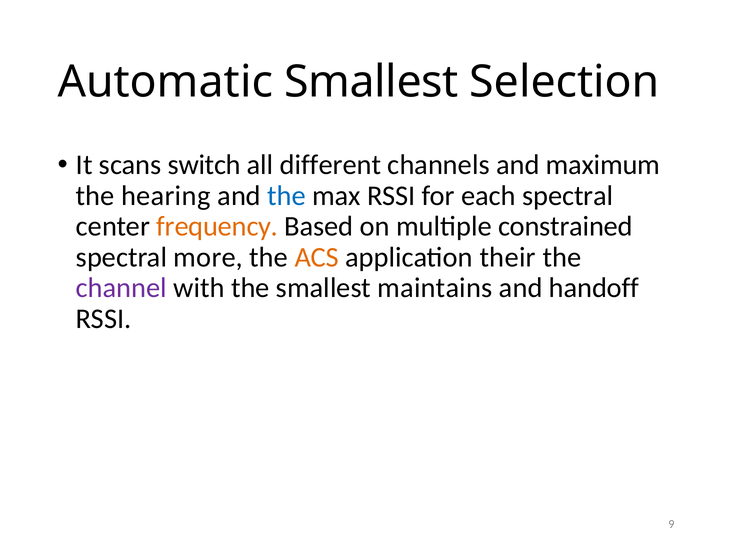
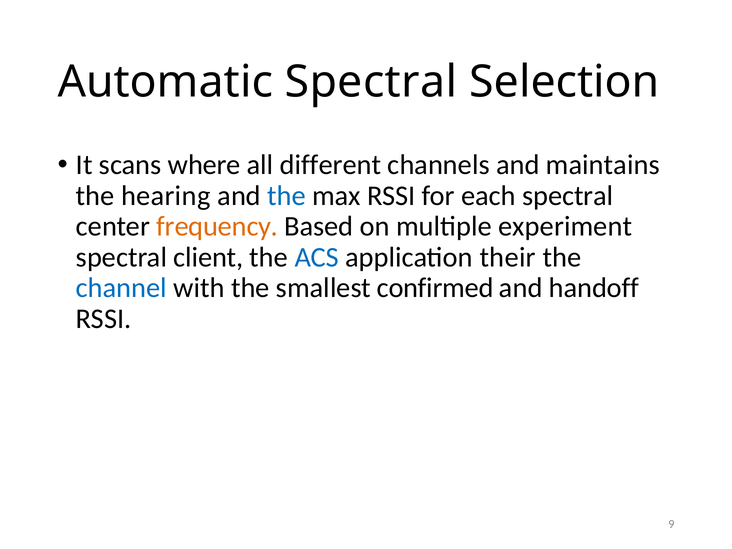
Automatic Smallest: Smallest -> Spectral
switch: switch -> where
maximum: maximum -> maintains
constrained: constrained -> experiment
more: more -> client
ACS colour: orange -> blue
channel colour: purple -> blue
maintains: maintains -> confirmed
